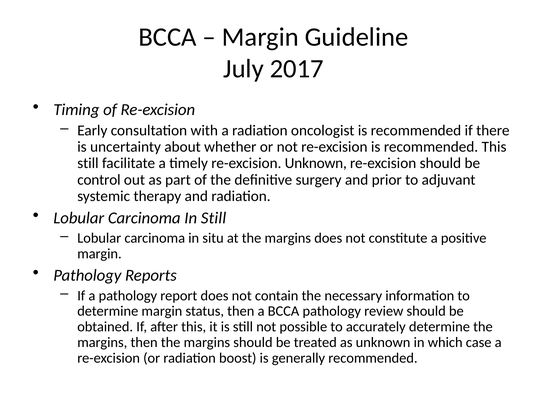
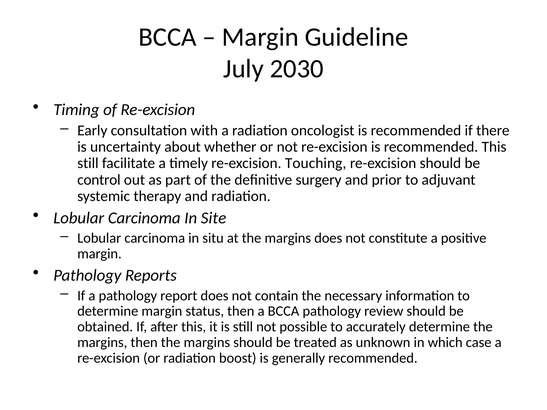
2017: 2017 -> 2030
re-excision Unknown: Unknown -> Touching
In Still: Still -> Site
